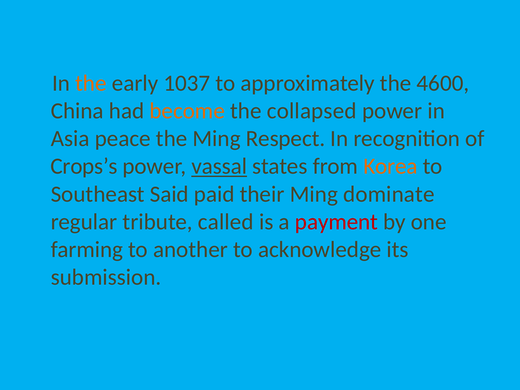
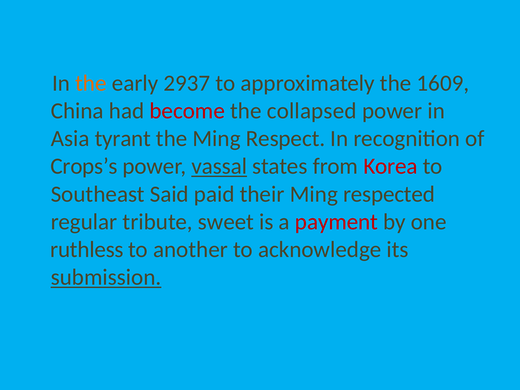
1037: 1037 -> 2937
4600: 4600 -> 1609
become colour: orange -> red
peace: peace -> tyrant
Korea colour: orange -> red
dominate: dominate -> respected
called: called -> sweet
farming: farming -> ruthless
submission underline: none -> present
